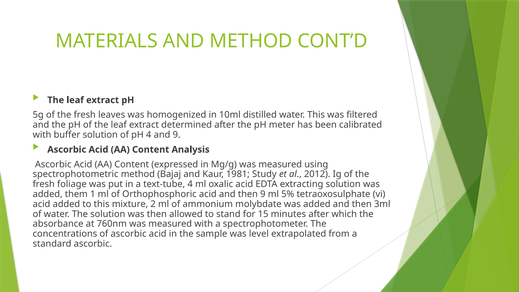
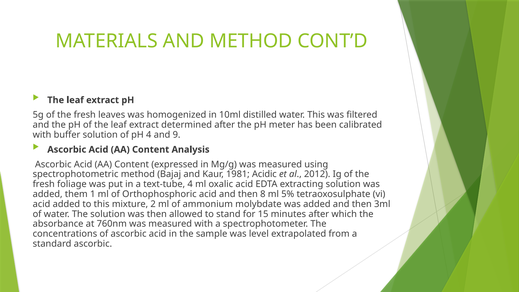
Study: Study -> Acidic
then 9: 9 -> 8
